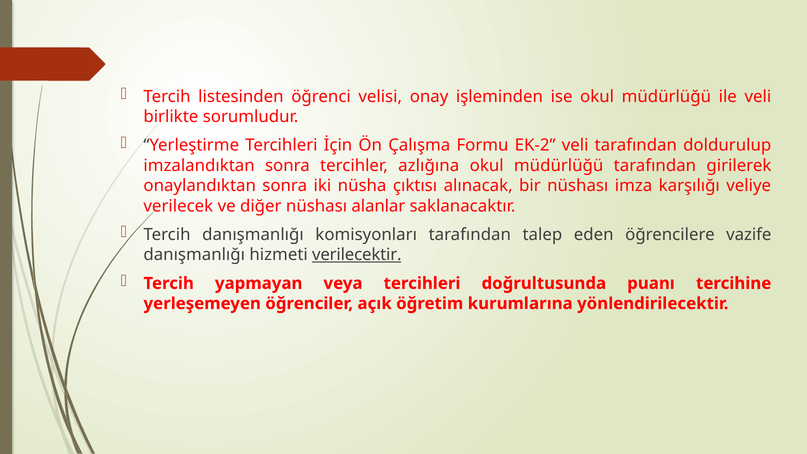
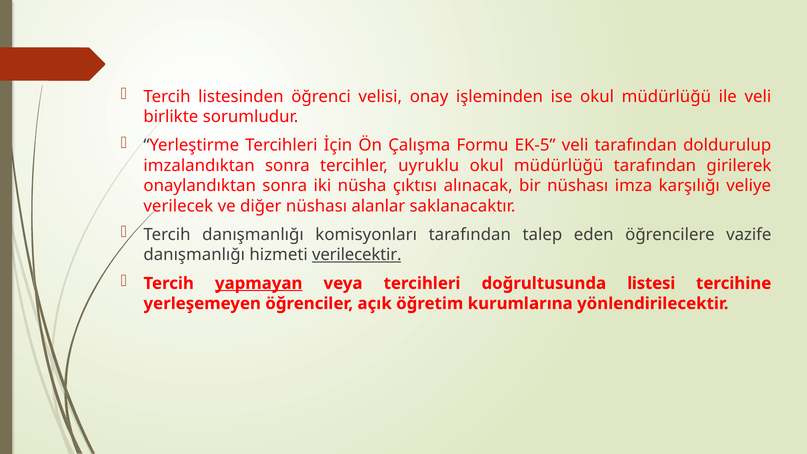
EK-2: EK-2 -> EK-5
azlığına: azlığına -> uyruklu
yapmayan underline: none -> present
puanı: puanı -> listesi
